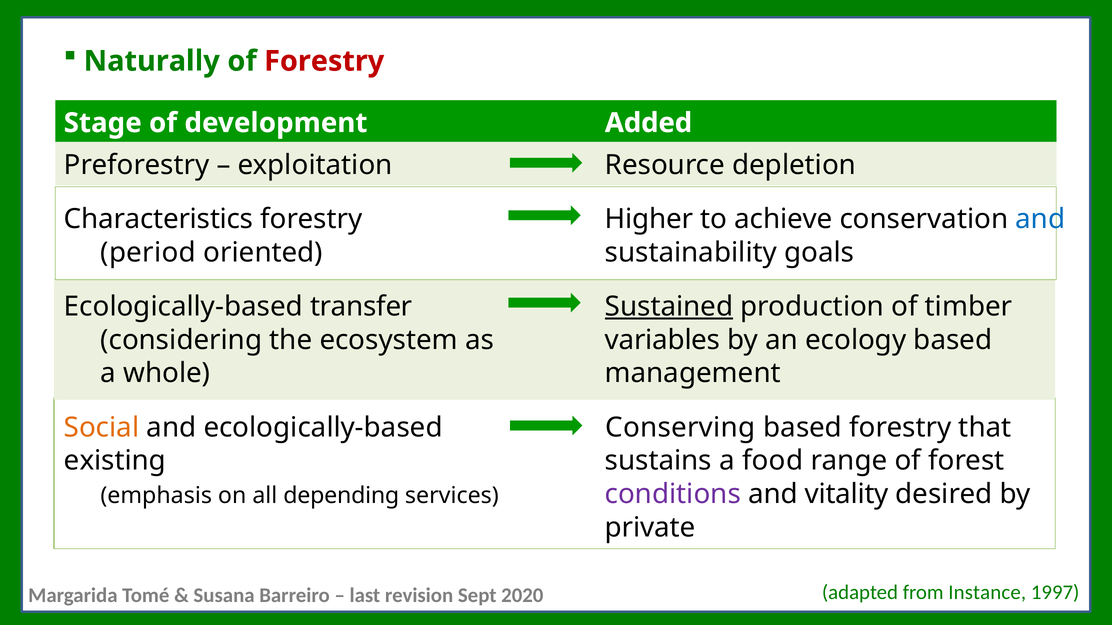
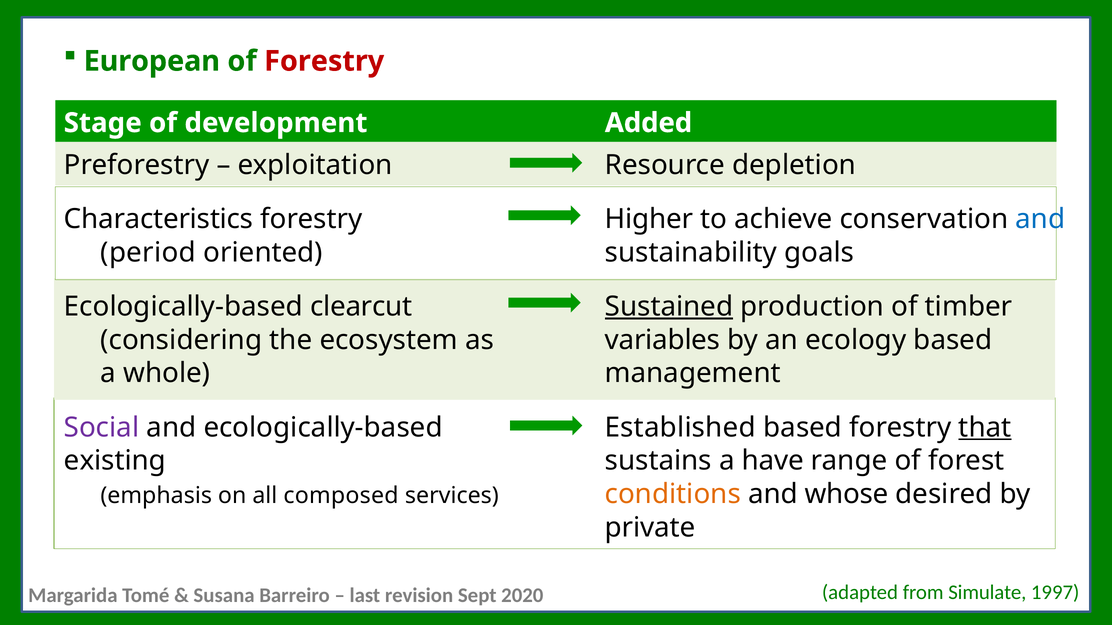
Naturally: Naturally -> European
transfer: transfer -> clearcut
Social colour: orange -> purple
Conserving: Conserving -> Established
that underline: none -> present
food: food -> have
conditions colour: purple -> orange
vitality: vitality -> whose
depending: depending -> composed
Instance: Instance -> Simulate
